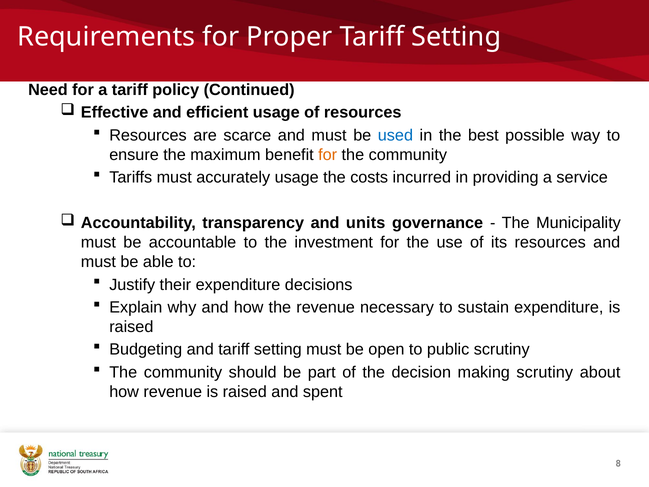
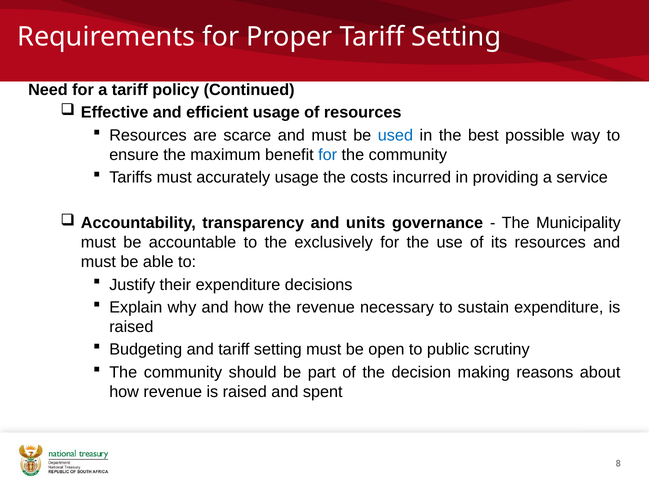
for at (328, 155) colour: orange -> blue
investment: investment -> exclusively
making scrutiny: scrutiny -> reasons
